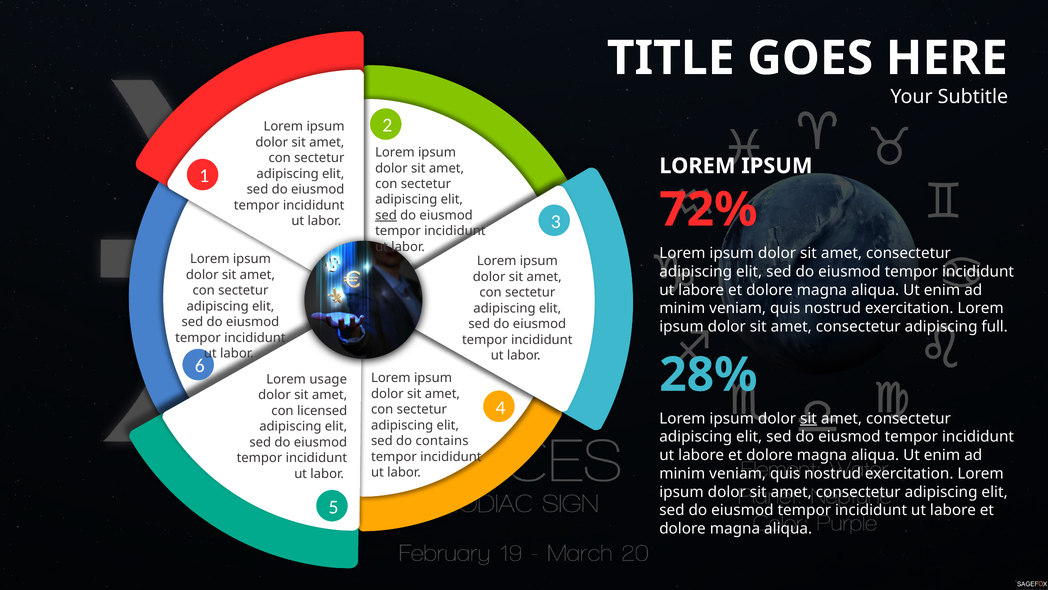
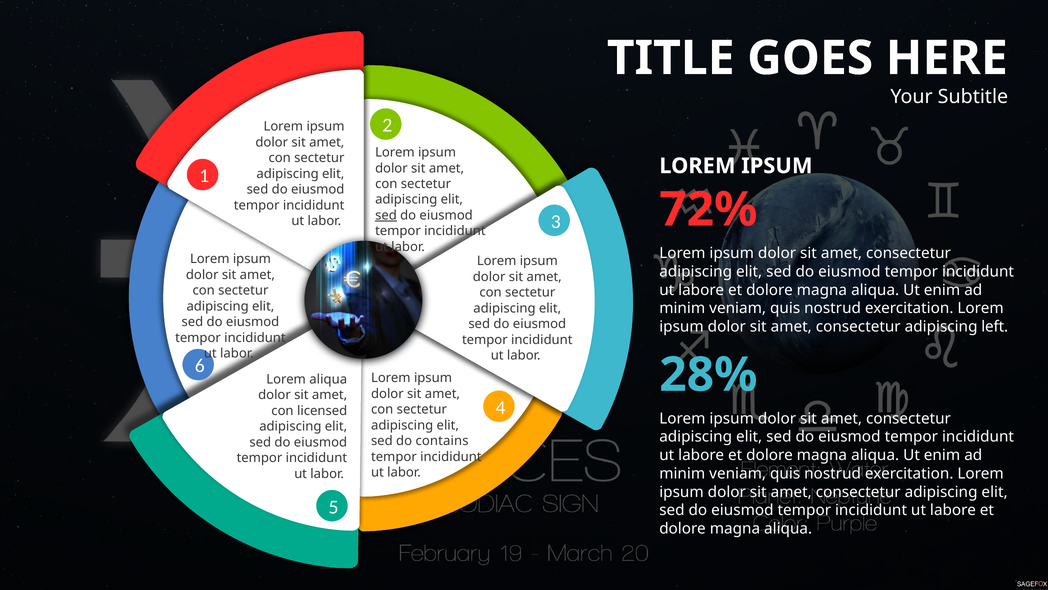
full: full -> left
Lorem usage: usage -> aliqua
sit at (808, 418) underline: present -> none
